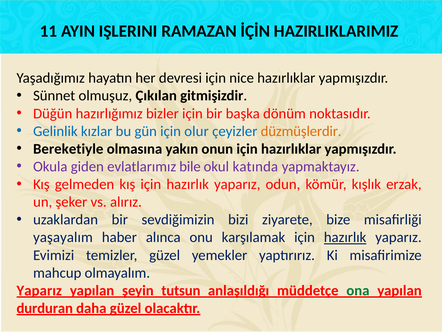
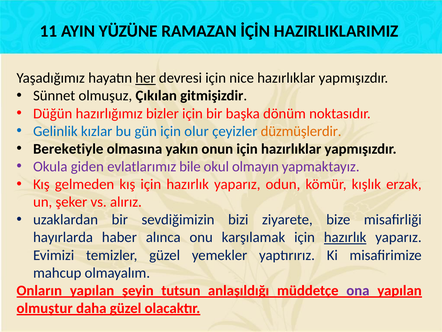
IŞLERINI: IŞLERINI -> YÜZÜNE
her underline: none -> present
katında: katında -> olmayın
yaşayalım: yaşayalım -> hayırlarda
Yaparız at (39, 290): Yaparız -> Onların
ona colour: green -> purple
durduran: durduran -> olmuştur
